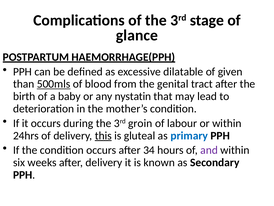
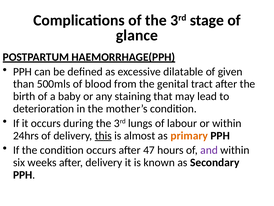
500mls underline: present -> none
nystatin: nystatin -> staining
groin: groin -> lungs
gluteal: gluteal -> almost
primary colour: blue -> orange
34: 34 -> 47
